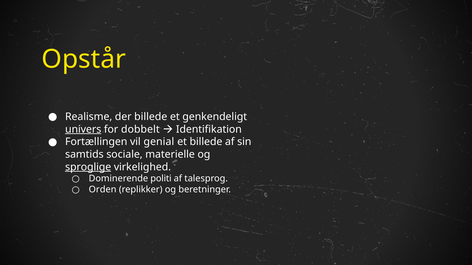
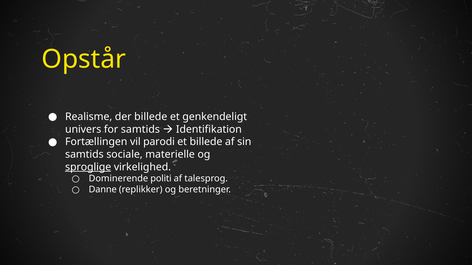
univers underline: present -> none
for dobbelt: dobbelt -> samtids
genial: genial -> parodi
Orden: Orden -> Danne
